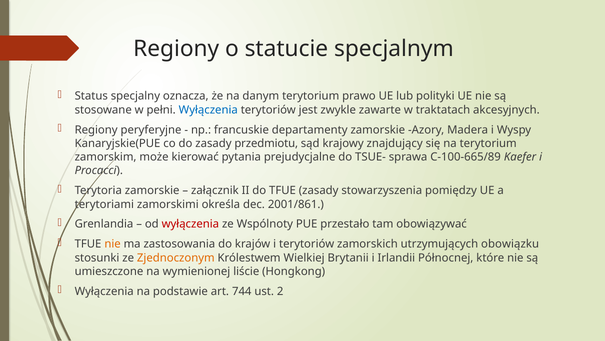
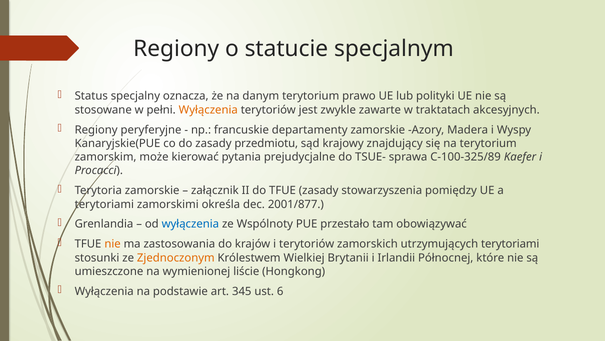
Wyłączenia at (208, 110) colour: blue -> orange
C-100-665/89: C-100-665/89 -> C-100-325/89
2001/861: 2001/861 -> 2001/877
wyłączenia at (190, 224) colour: red -> blue
utrzymujących obowiązku: obowiązku -> terytoriami
744: 744 -> 345
2: 2 -> 6
